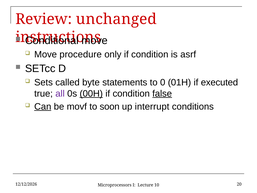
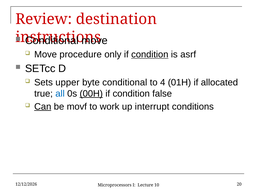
unchanged: unchanged -> destination
condition at (150, 54) underline: none -> present
called: called -> upper
byte statements: statements -> conditional
0: 0 -> 4
executed: executed -> allocated
all colour: purple -> blue
false underline: present -> none
soon: soon -> work
